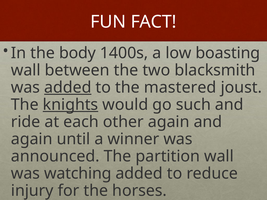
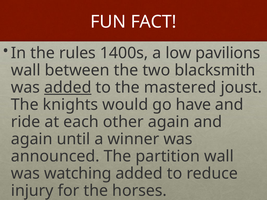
body: body -> rules
boasting: boasting -> pavilions
knights underline: present -> none
such: such -> have
